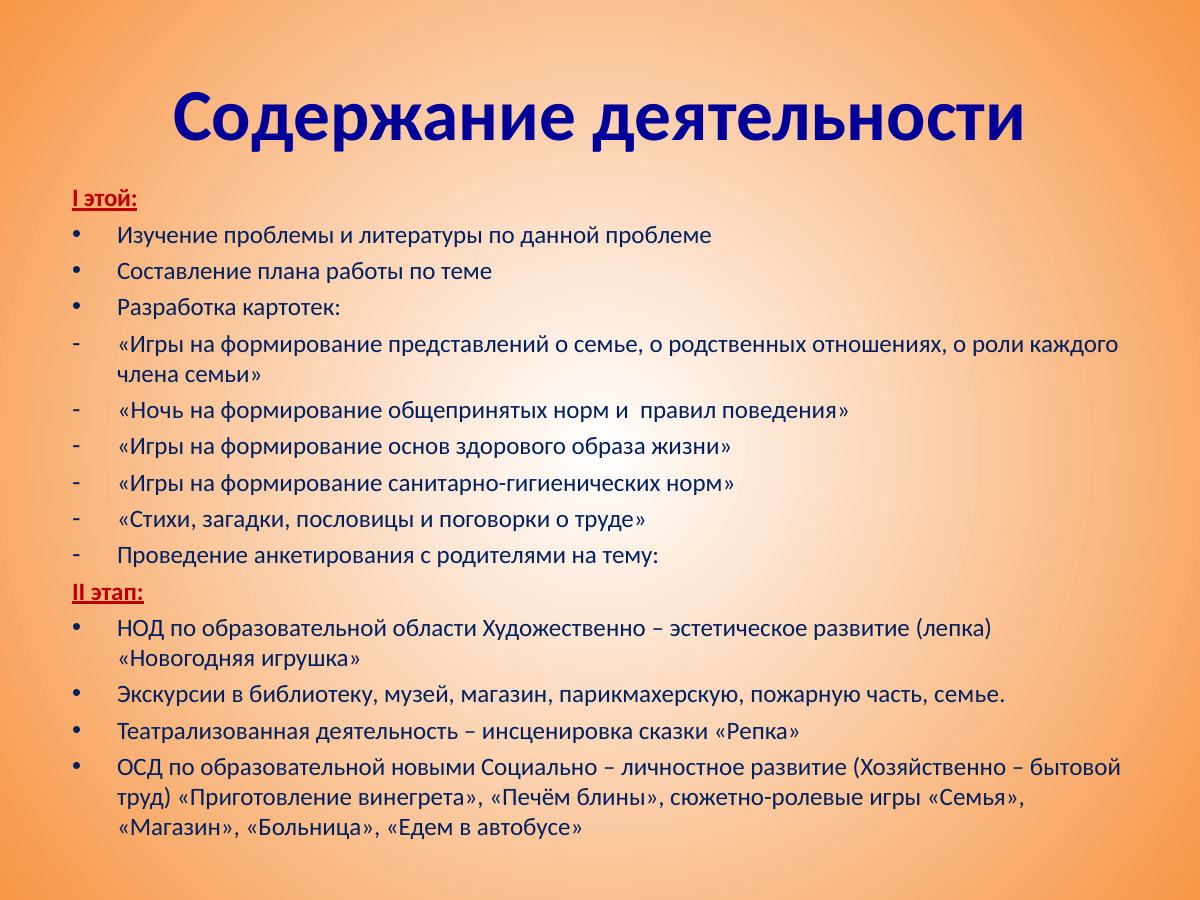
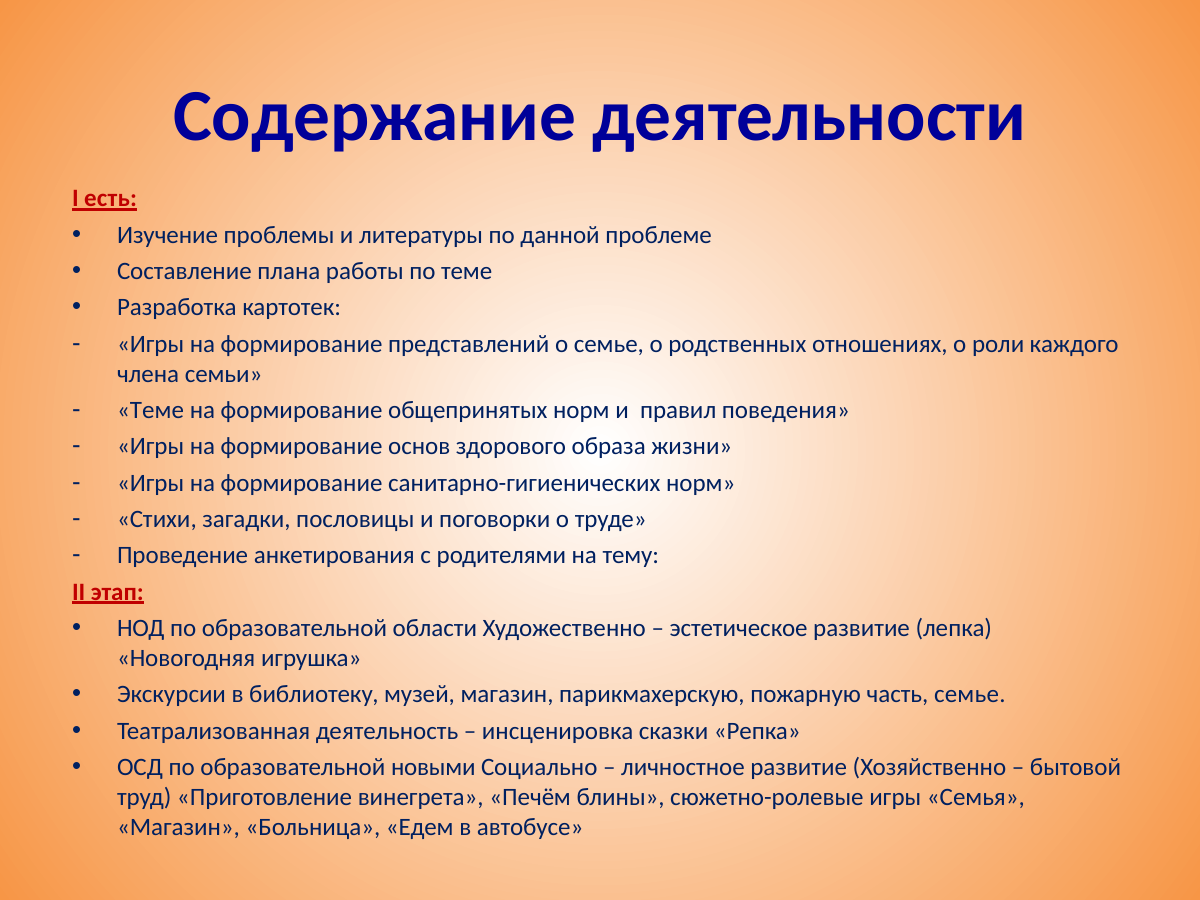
этой: этой -> есть
Ночь at (150, 410): Ночь -> Теме
